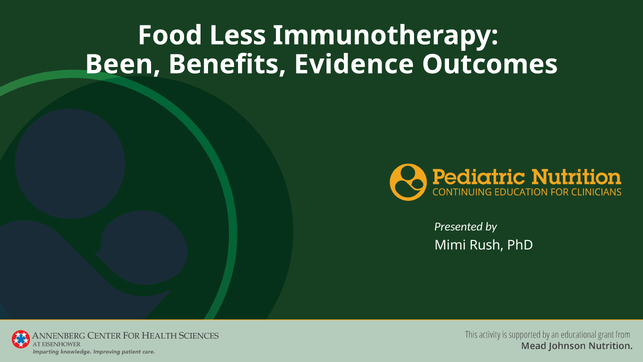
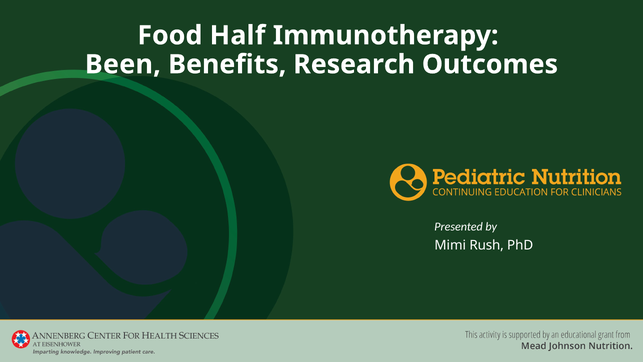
Less: Less -> Half
Evidence: Evidence -> Research
